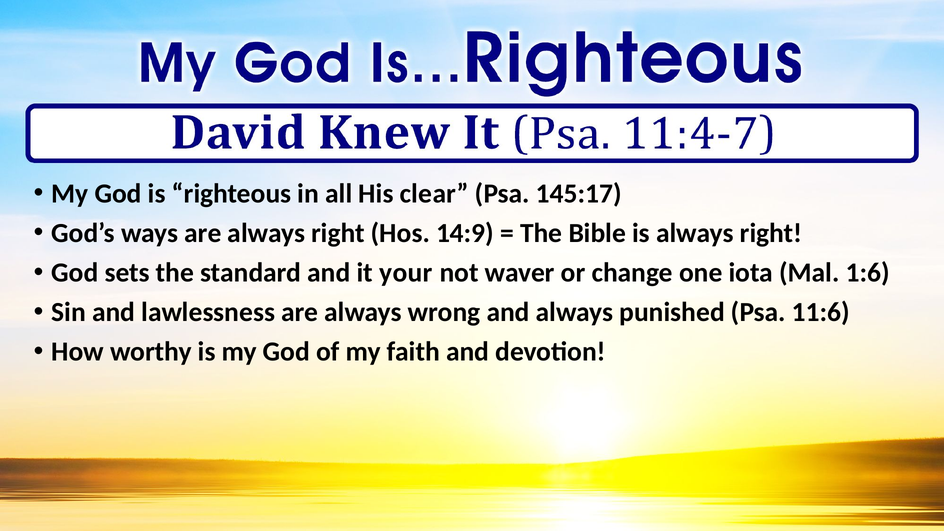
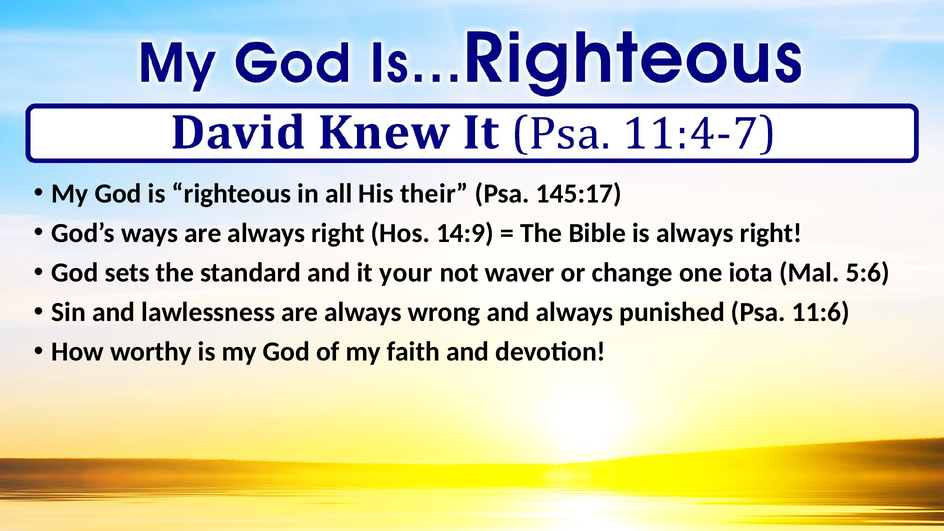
clear: clear -> their
1:6: 1:6 -> 5:6
